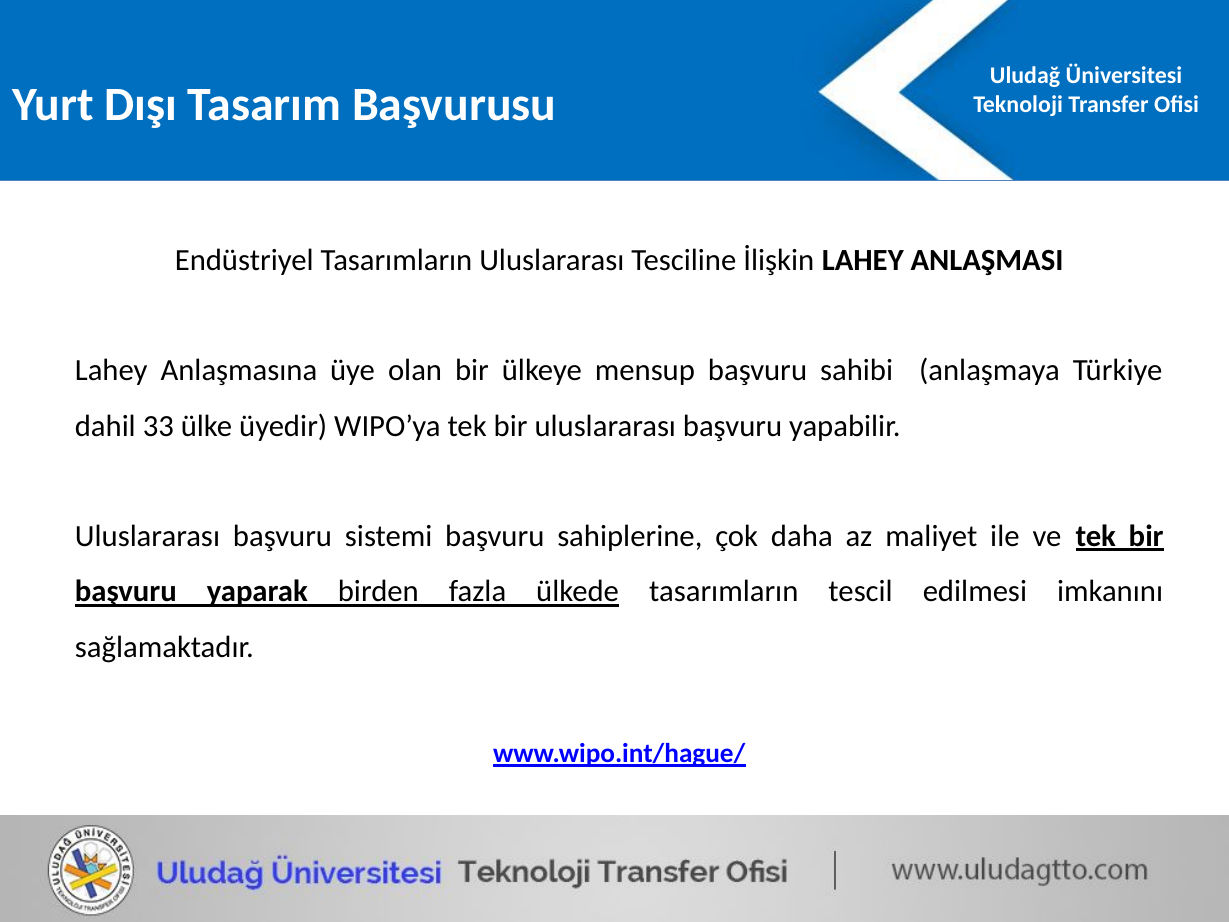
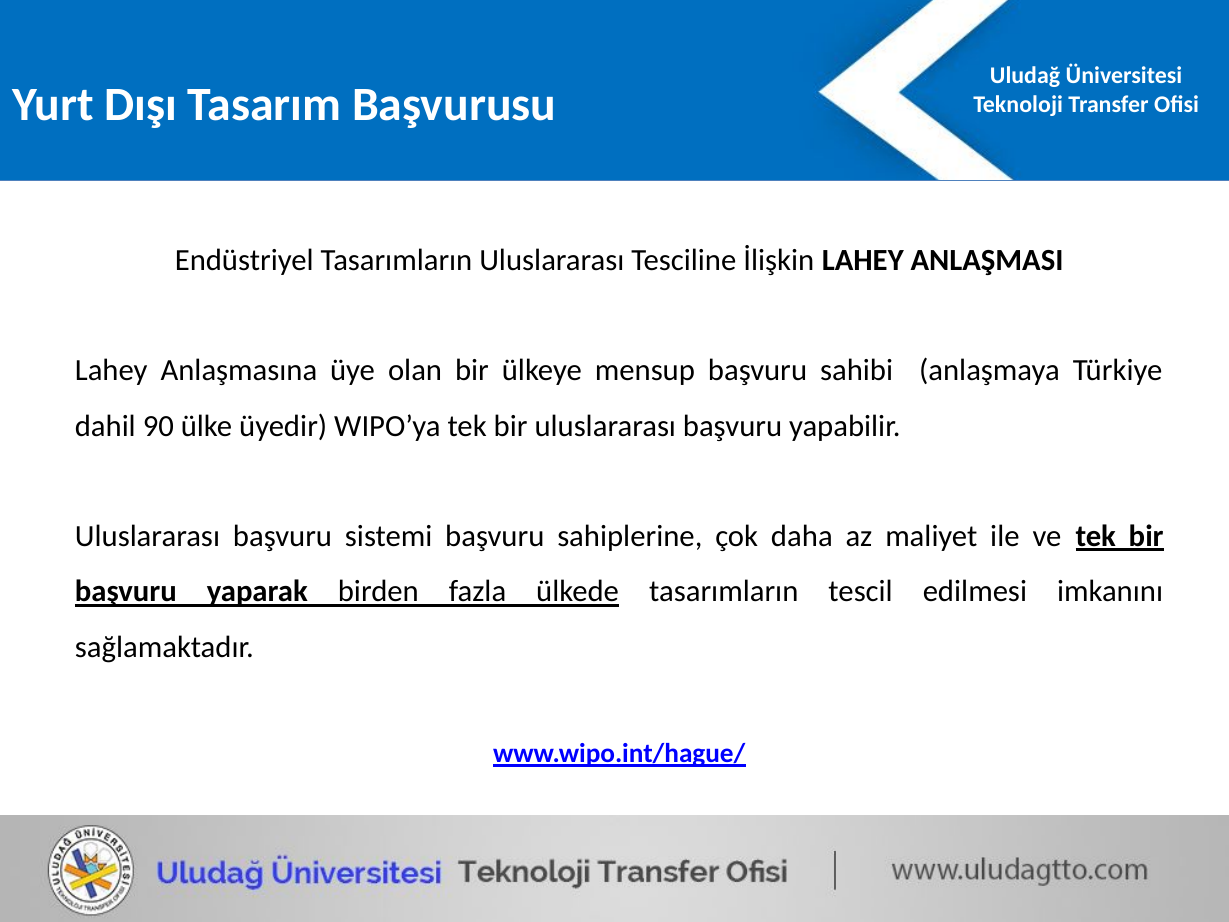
33: 33 -> 90
